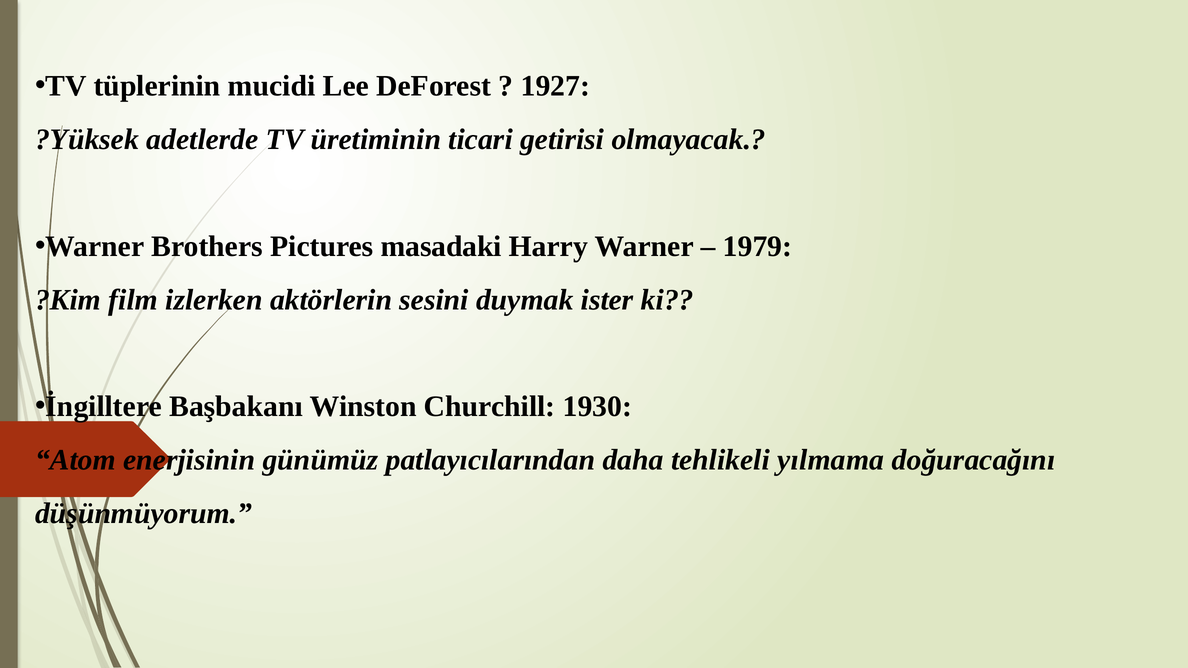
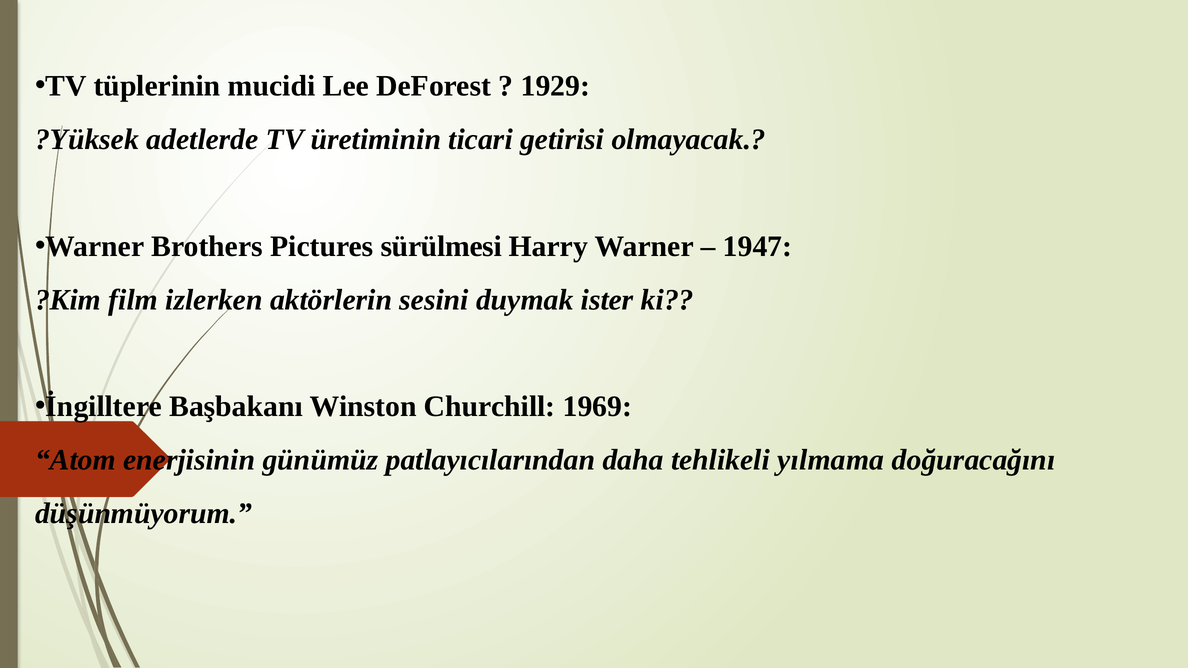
1927: 1927 -> 1929
masadaki: masadaki -> sürülmesi
1979: 1979 -> 1947
1930: 1930 -> 1969
